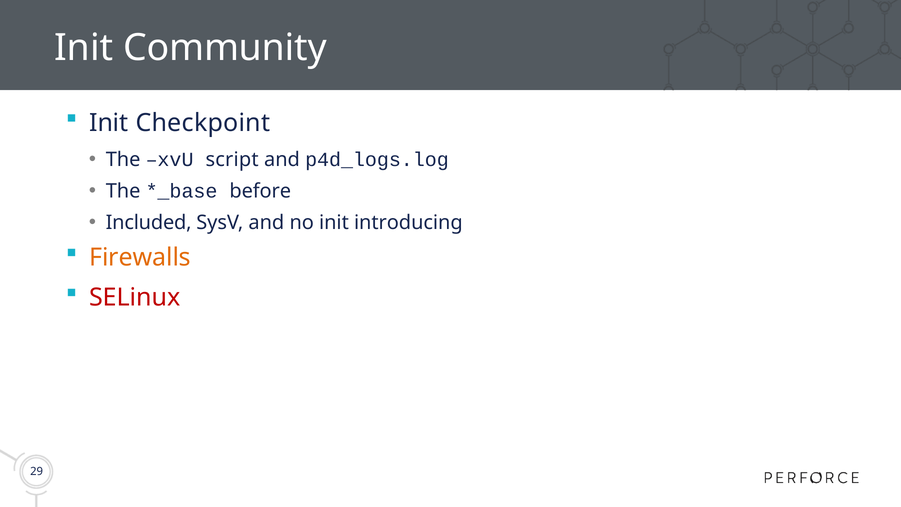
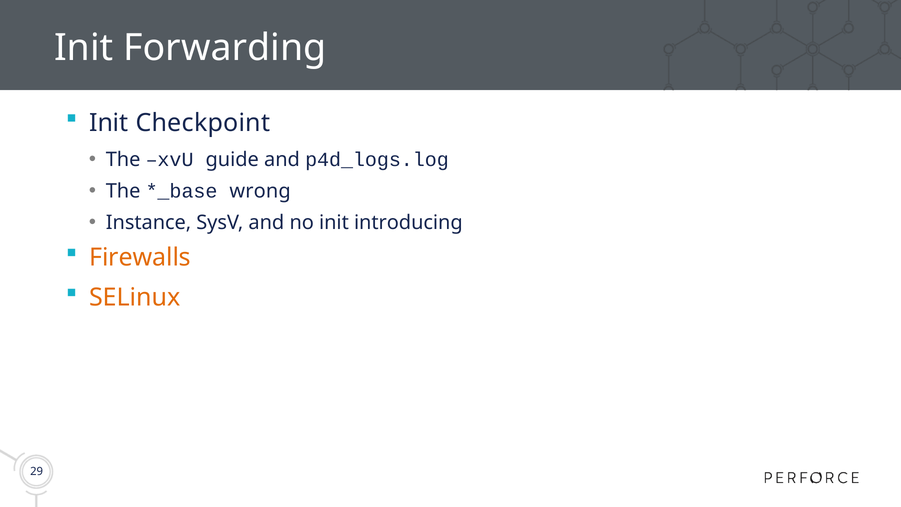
Community: Community -> Forwarding
script: script -> guide
before: before -> wrong
Included: Included -> Instance
SELinux colour: red -> orange
